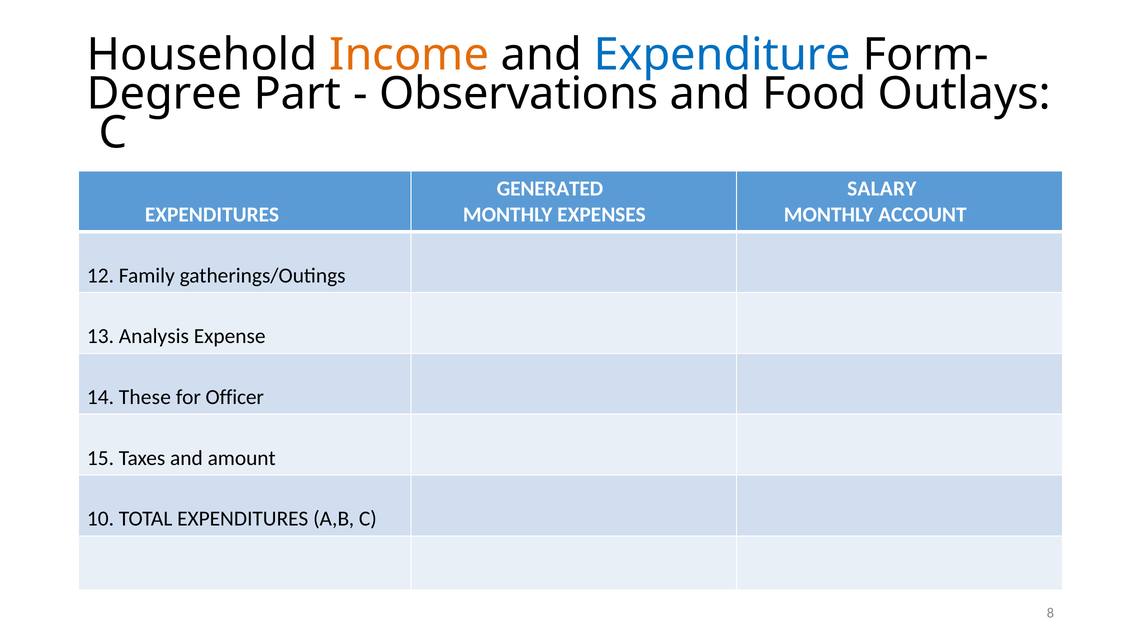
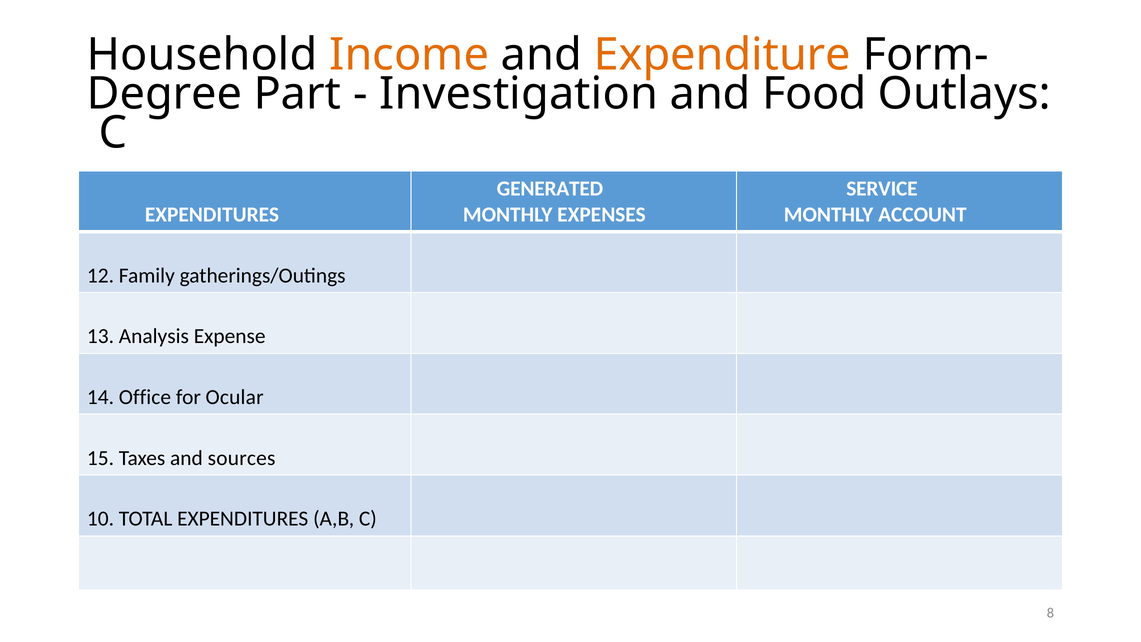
Expenditure colour: blue -> orange
Observations: Observations -> Investigation
SALARY: SALARY -> SERVICE
These: These -> Office
Officer: Officer -> Ocular
amount: amount -> sources
